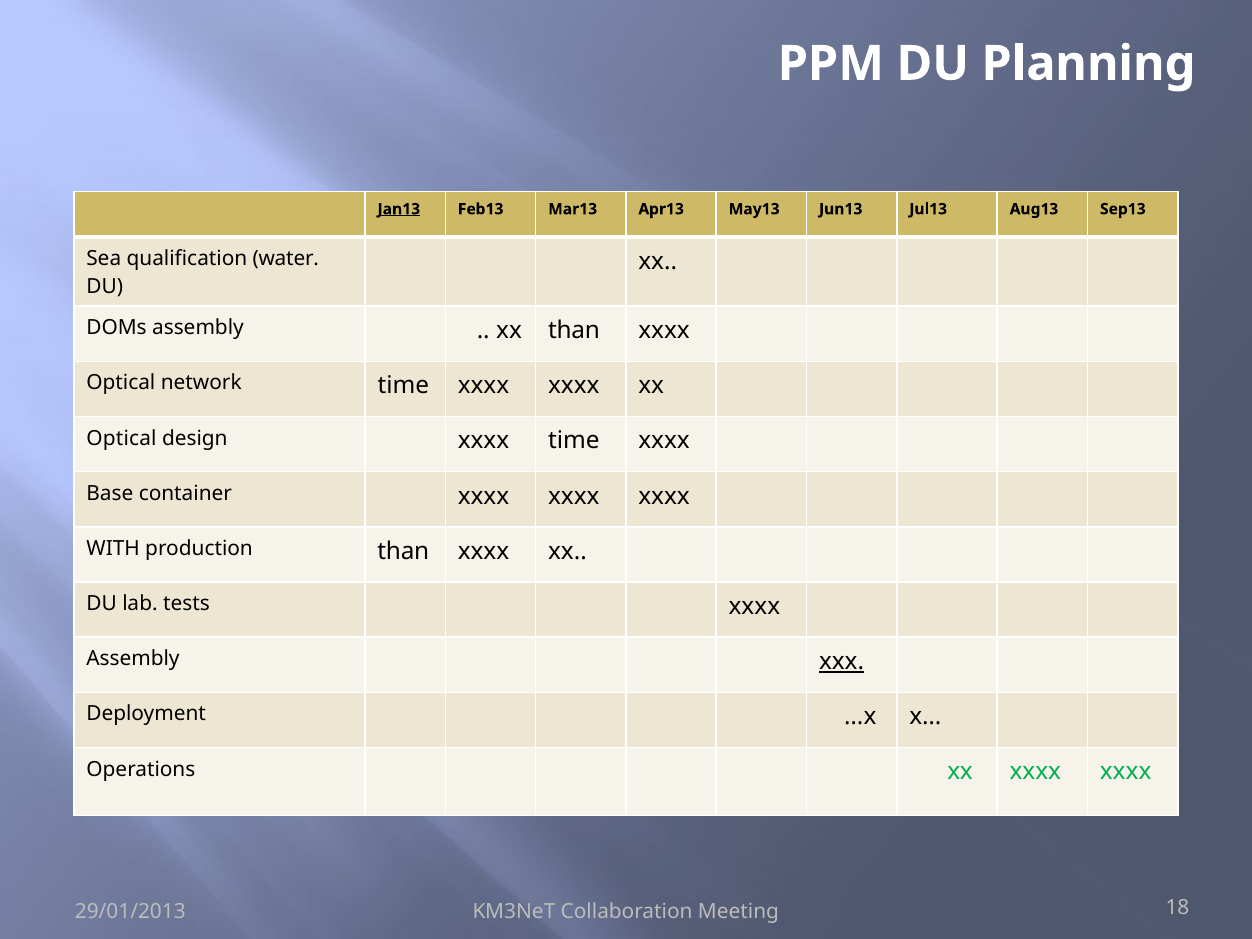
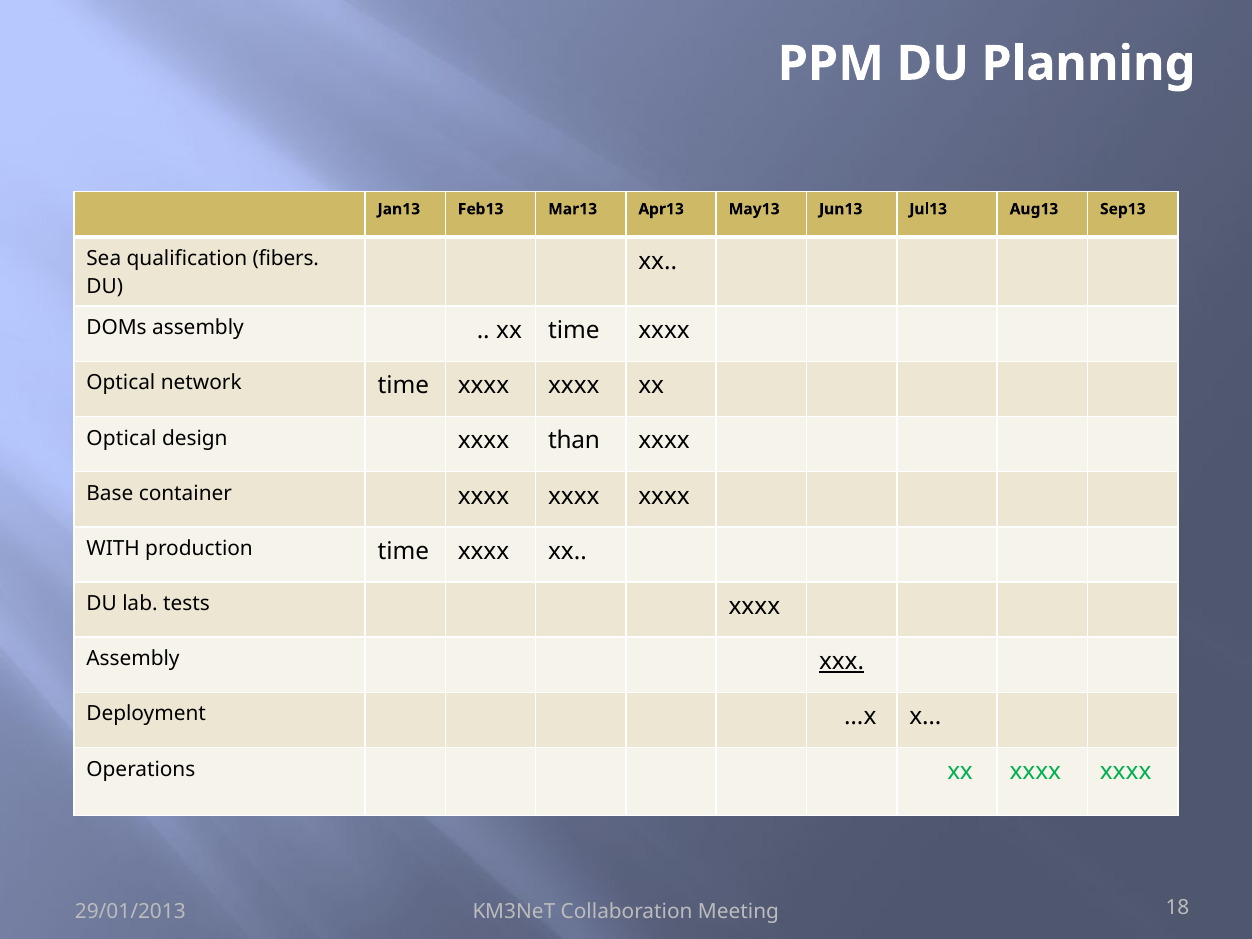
Jan13 underline: present -> none
water: water -> fibers
xx than: than -> time
xxxx time: time -> than
production than: than -> time
